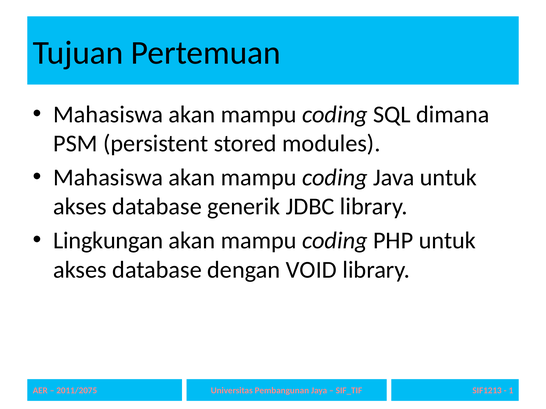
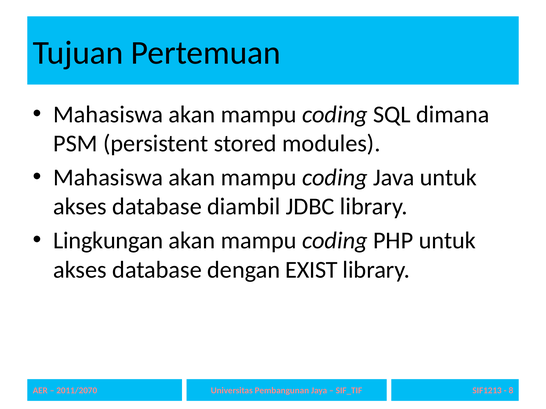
generik: generik -> diambil
VOID: VOID -> EXIST
1: 1 -> 8
2011/2075: 2011/2075 -> 2011/2070
